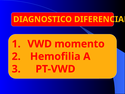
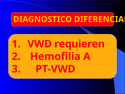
momento: momento -> requieren
